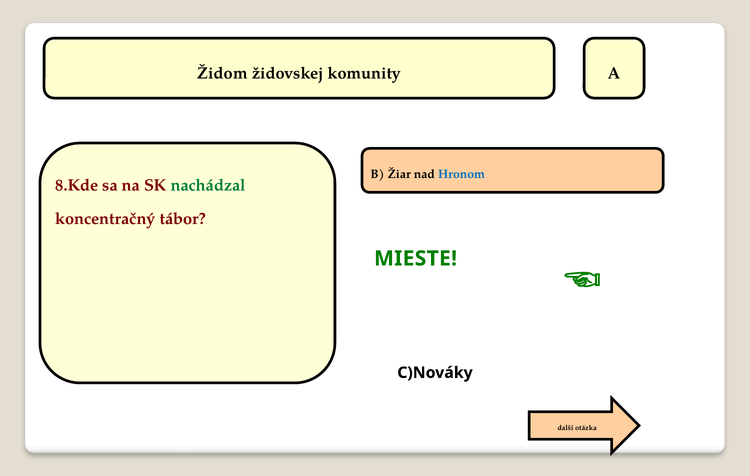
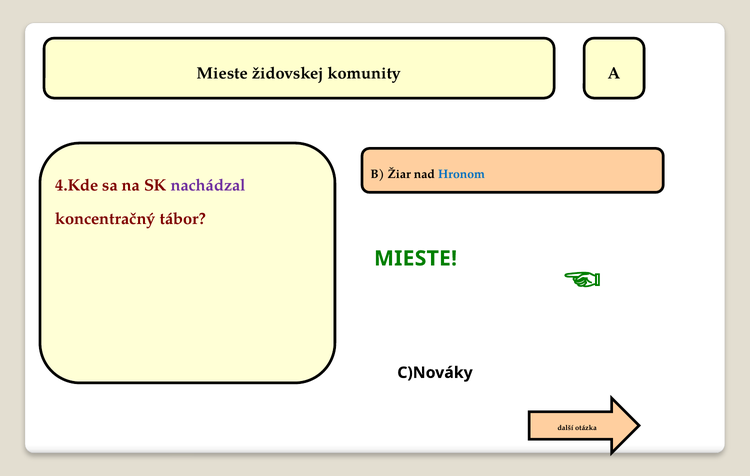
Židom at (222, 73): Židom -> Mieste
8.Kde: 8.Kde -> 4.Kde
nachádzal colour: green -> purple
